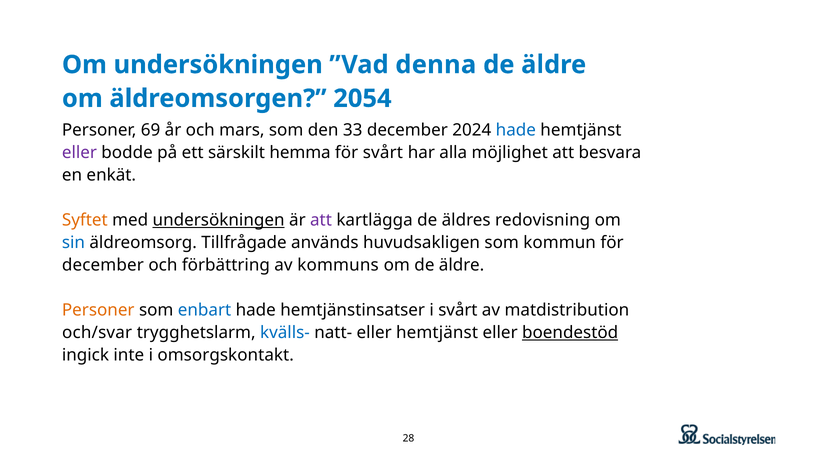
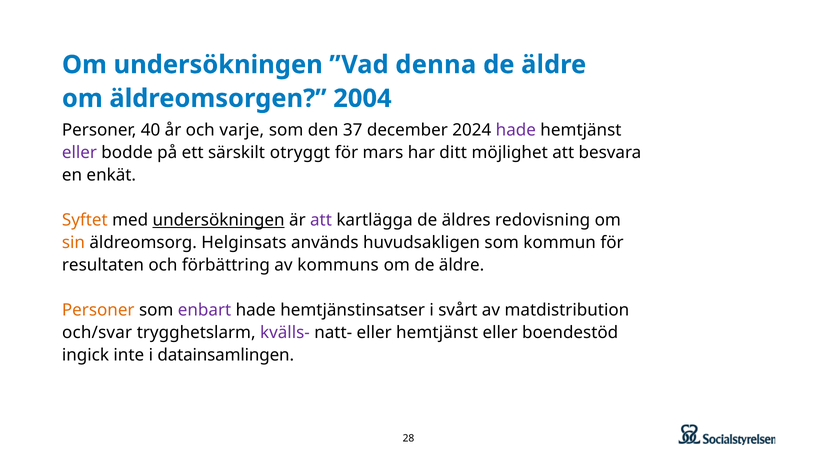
2054: 2054 -> 2004
69: 69 -> 40
mars: mars -> varje
33: 33 -> 37
hade at (516, 130) colour: blue -> purple
hemma: hemma -> otryggt
för svårt: svårt -> mars
alla: alla -> ditt
sin colour: blue -> orange
Tillfrågade: Tillfrågade -> Helginsats
december at (103, 265): december -> resultaten
enbart colour: blue -> purple
kvälls- colour: blue -> purple
boendestöd underline: present -> none
omsorgskontakt: omsorgskontakt -> datainsamlingen
